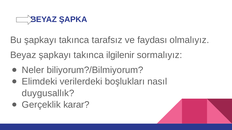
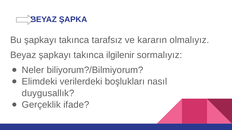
faydası: faydası -> kararın
karar: karar -> ifade
